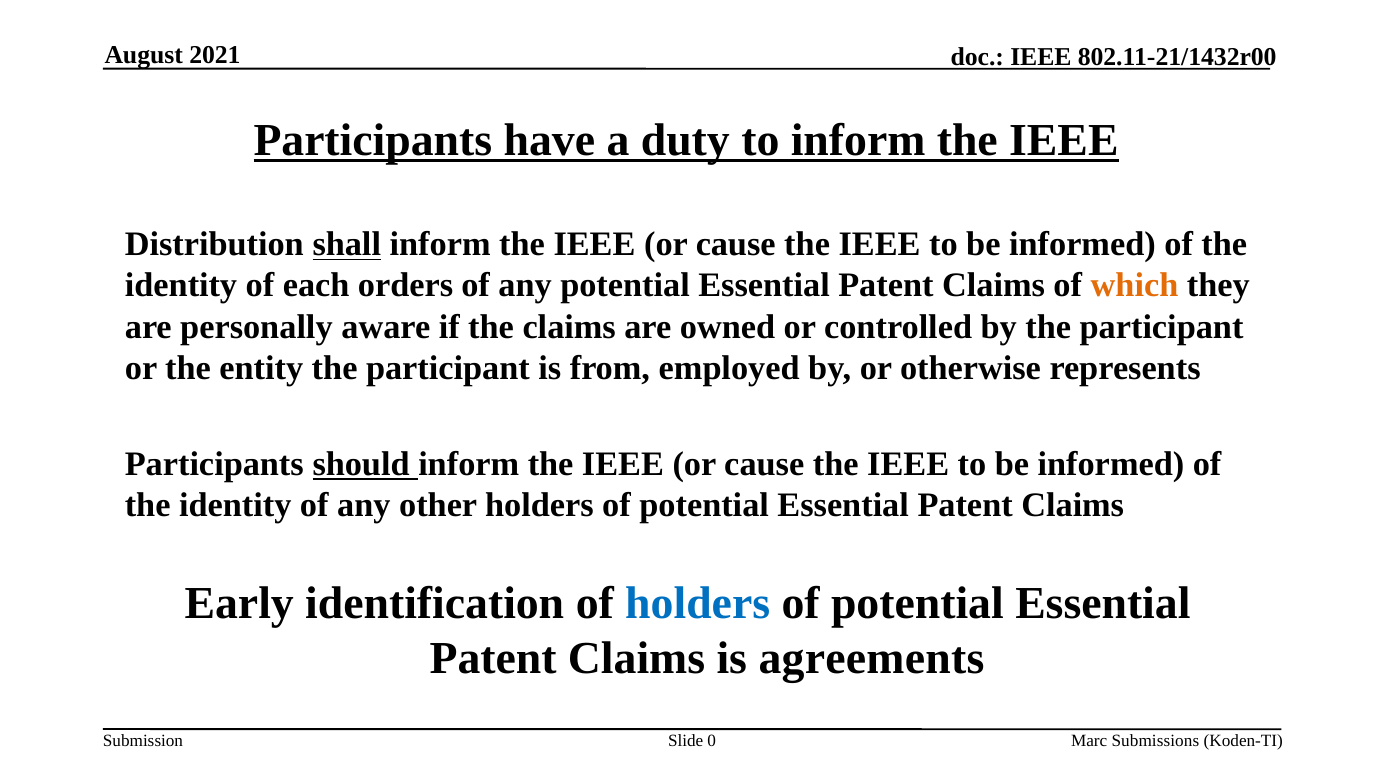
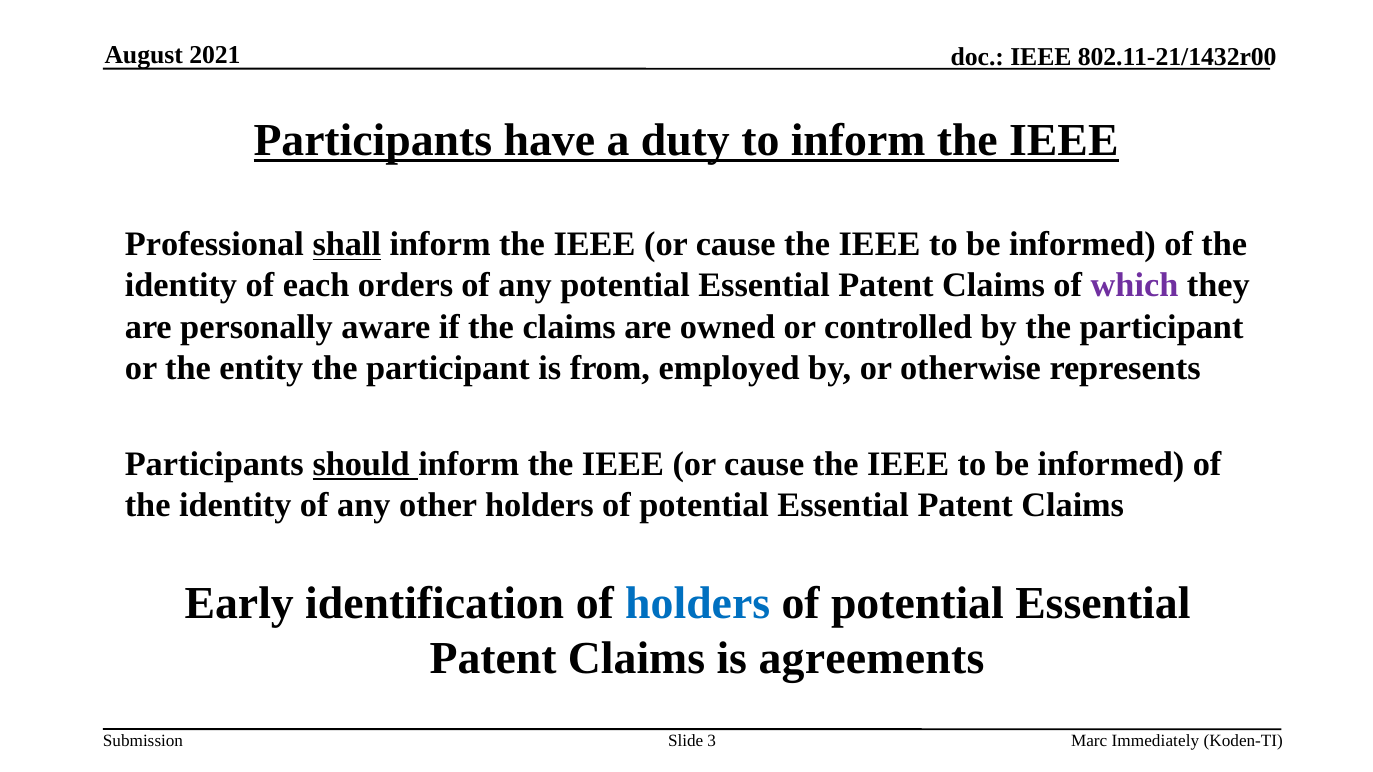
Distribution: Distribution -> Professional
which colour: orange -> purple
0: 0 -> 3
Submissions: Submissions -> Immediately
